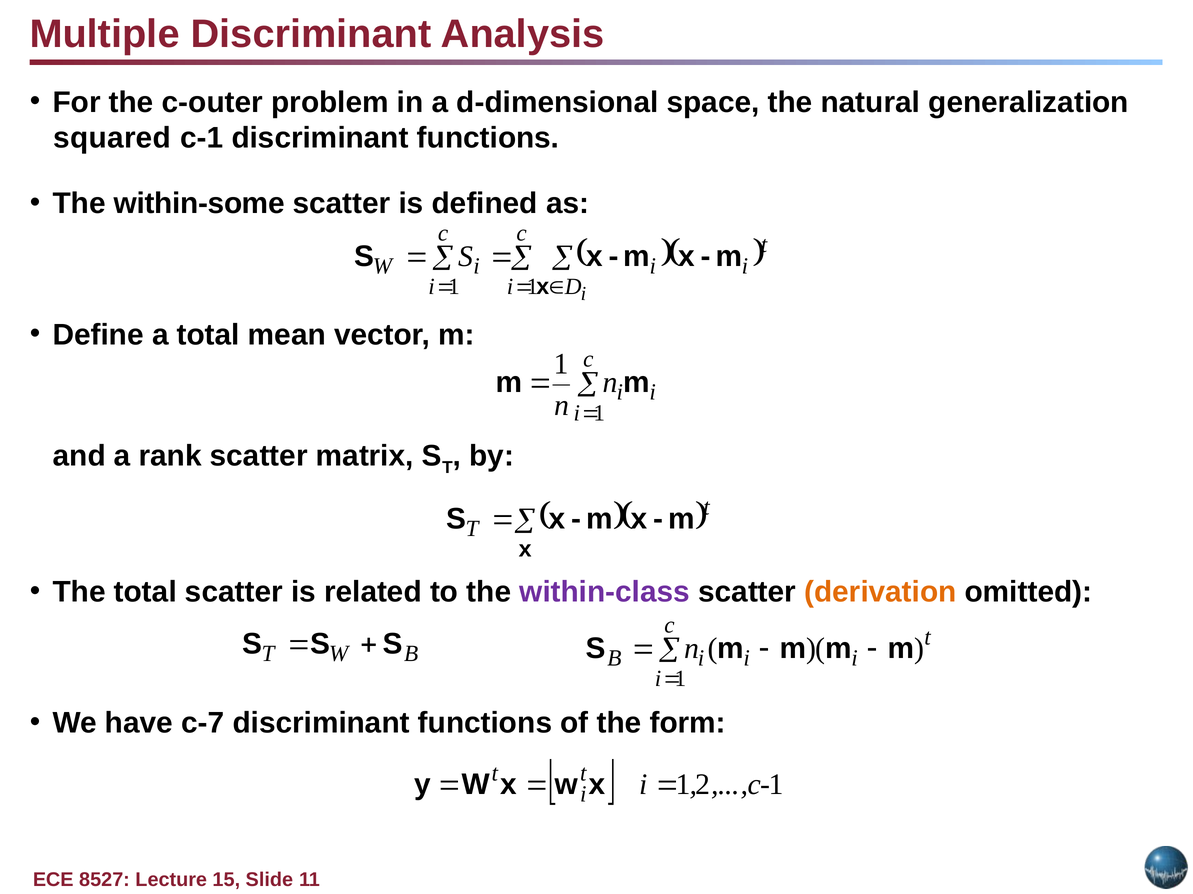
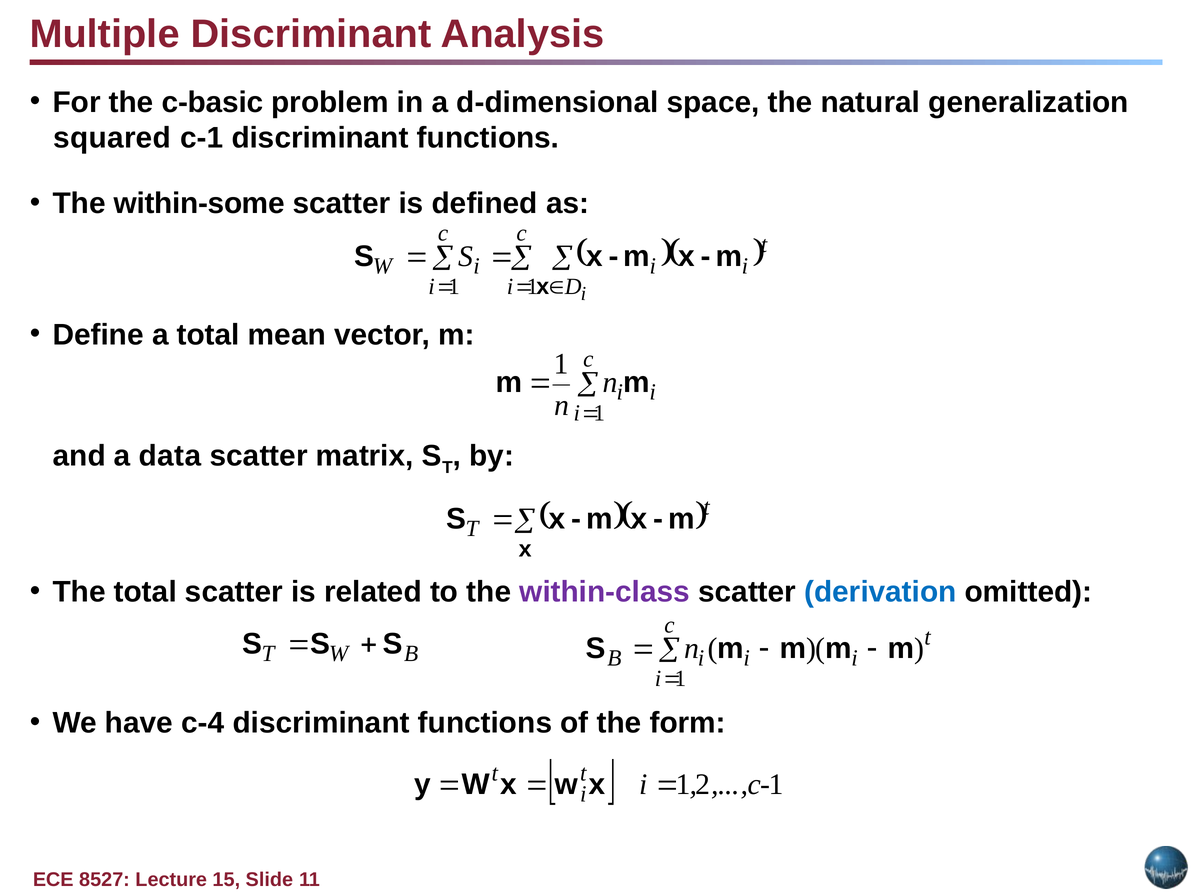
c-outer: c-outer -> c-basic
rank: rank -> data
derivation colour: orange -> blue
c-7: c-7 -> c-4
